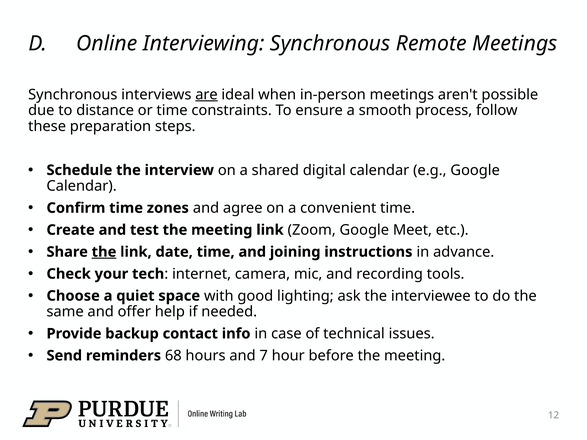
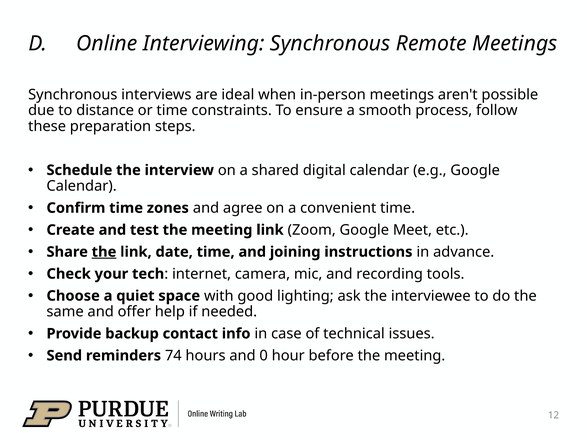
are underline: present -> none
68: 68 -> 74
7: 7 -> 0
